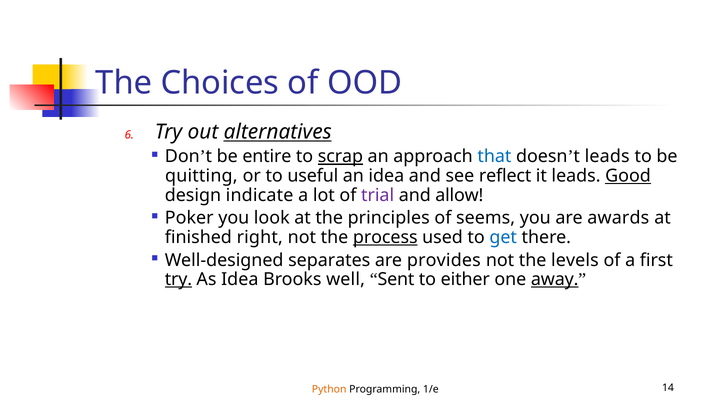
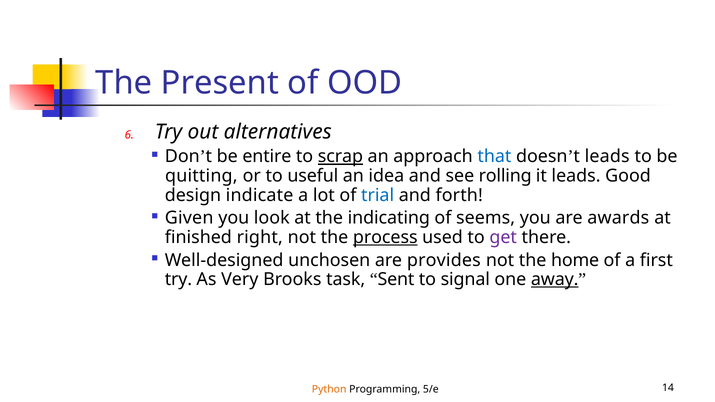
Choices: Choices -> Present
alternatives underline: present -> none
reflect: reflect -> rolling
Good underline: present -> none
trial colour: purple -> blue
allow: allow -> forth
Poker: Poker -> Given
principles: principles -> indicating
get colour: blue -> purple
separates: separates -> unchosen
levels: levels -> home
try at (178, 280) underline: present -> none
As Idea: Idea -> Very
well: well -> task
either: either -> signal
1/e: 1/e -> 5/e
